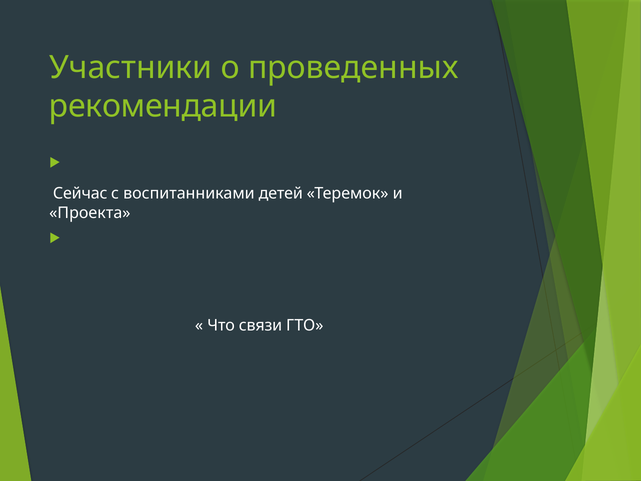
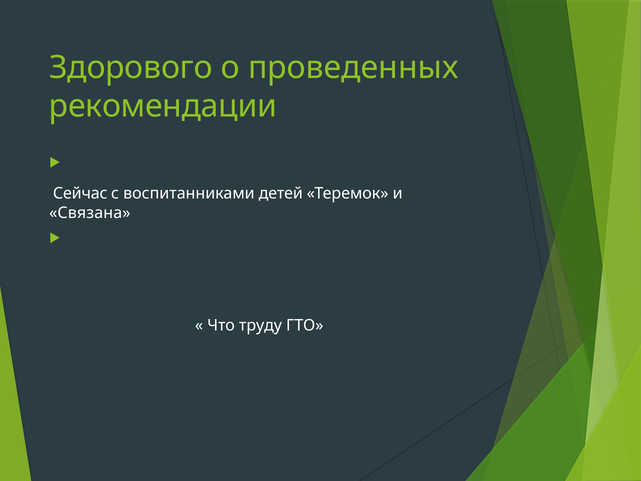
Участники: Участники -> Здорового
Проекта: Проекта -> Связана
связи: связи -> труду
